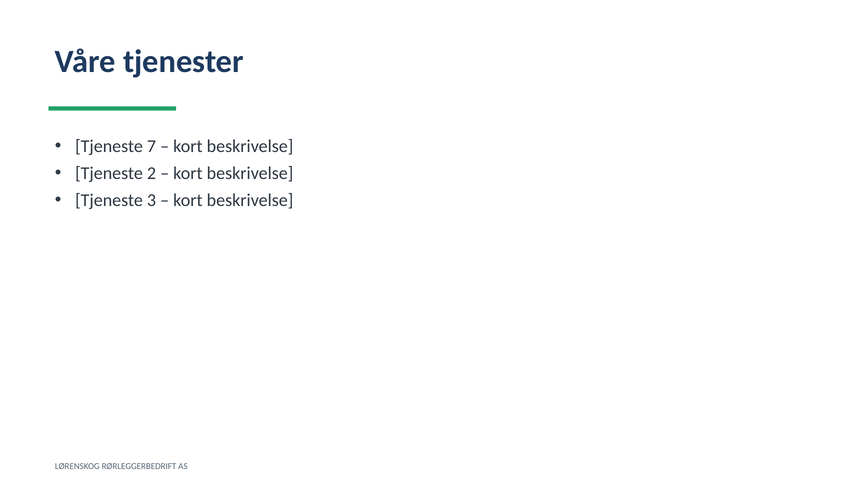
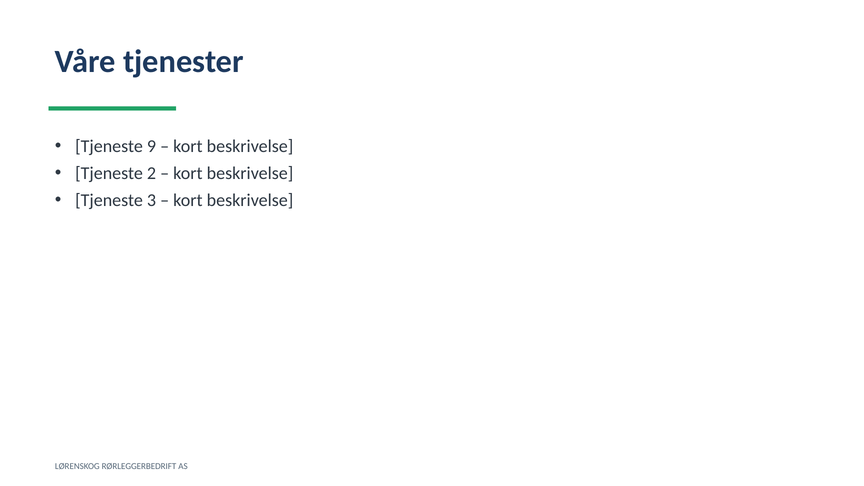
7: 7 -> 9
